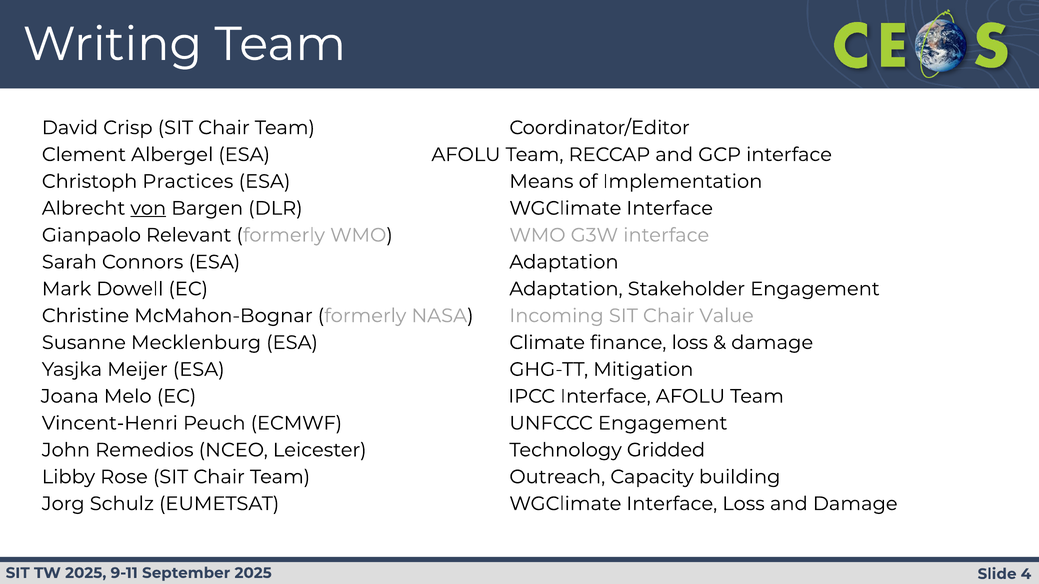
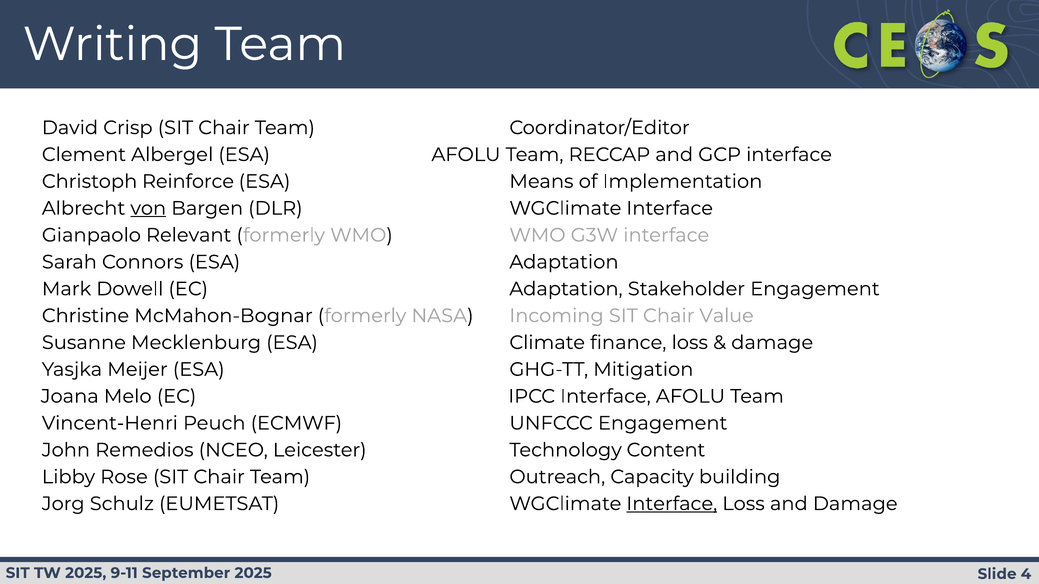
Practices: Practices -> Reinforce
Gridded: Gridded -> Content
Interface at (672, 504) underline: none -> present
